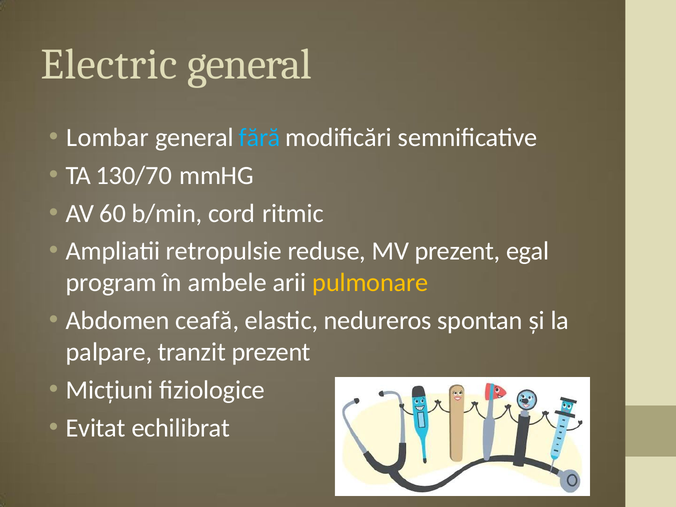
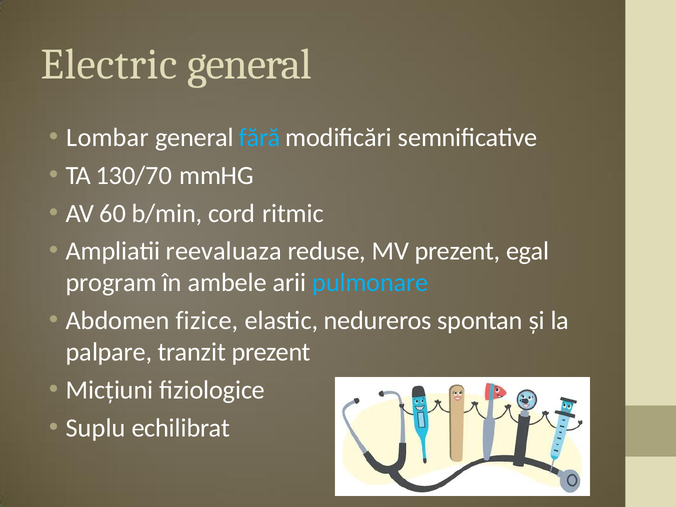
retropulsie: retropulsie -> reevaluaza
pulmonare colour: yellow -> light blue
ceafă: ceafă -> fizice
Evitat: Evitat -> Suplu
